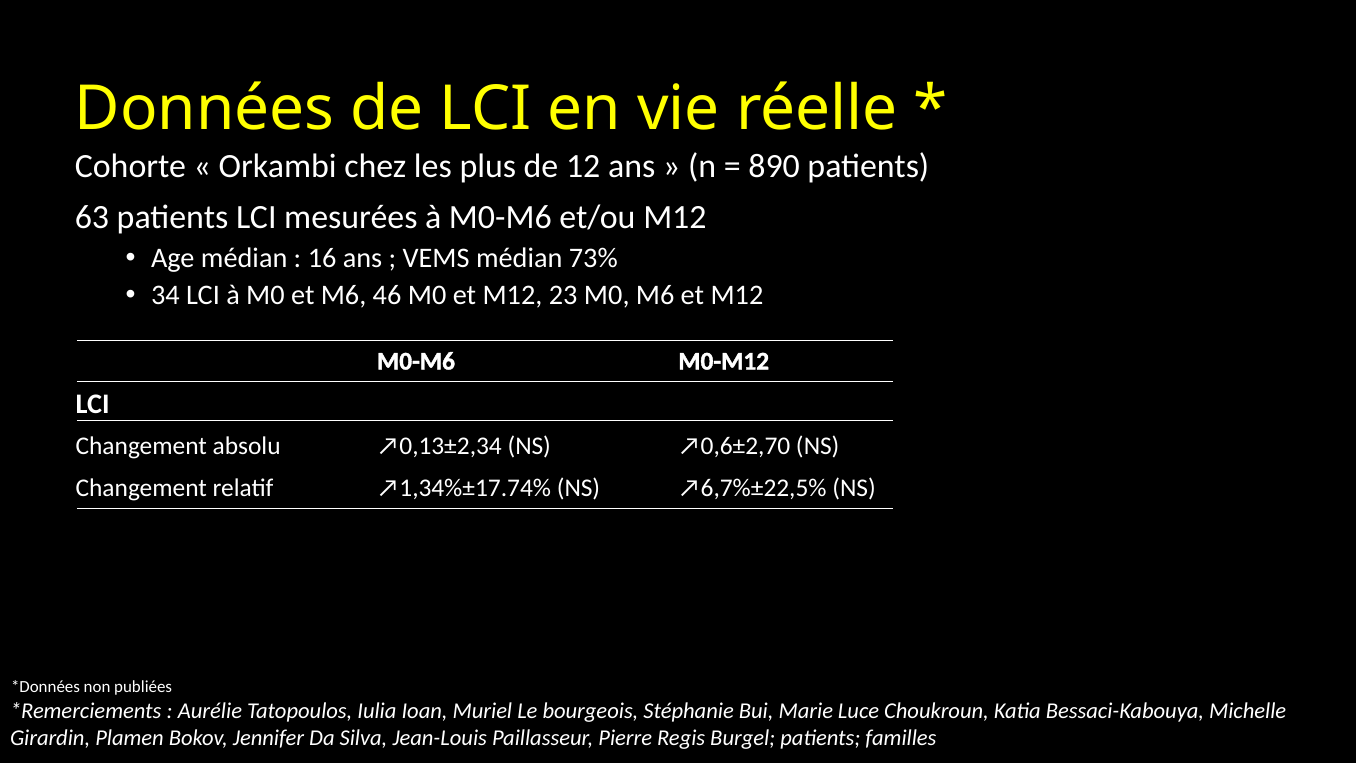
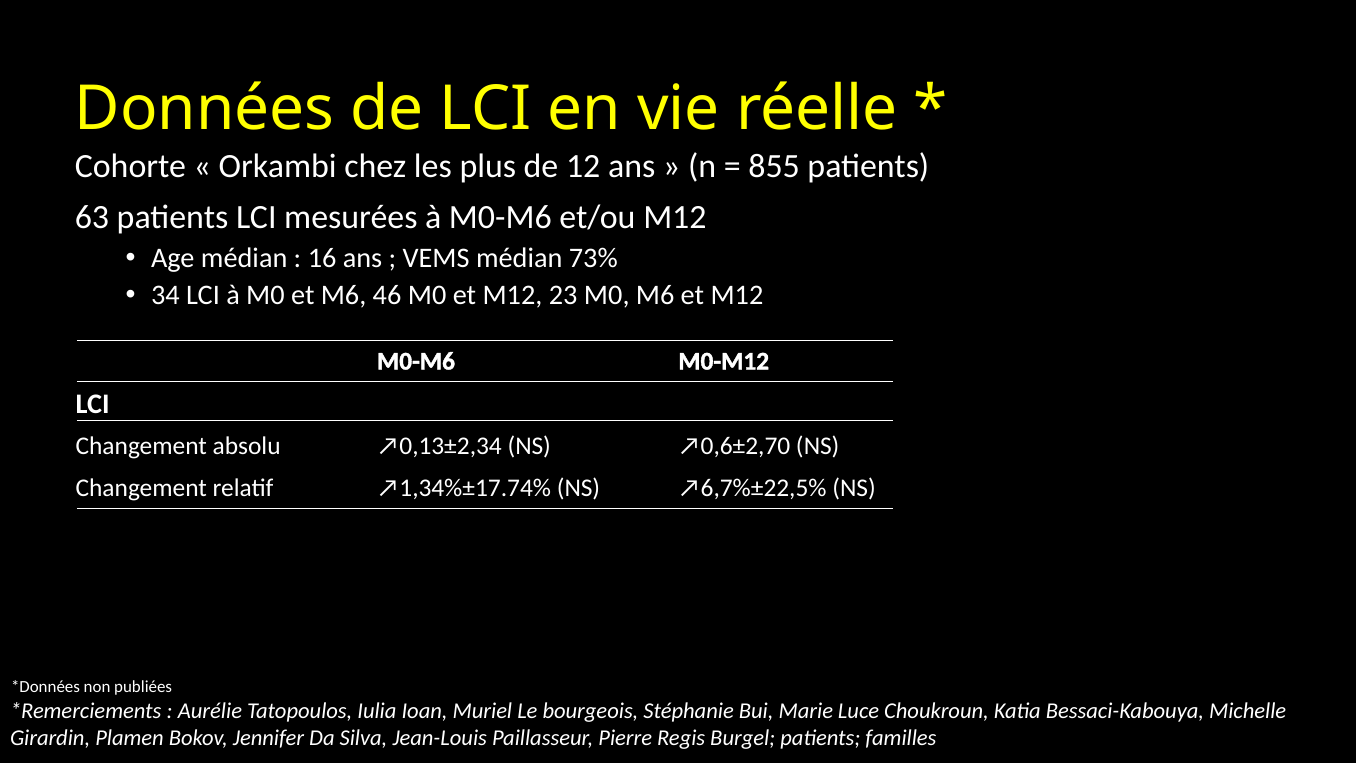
890: 890 -> 855
